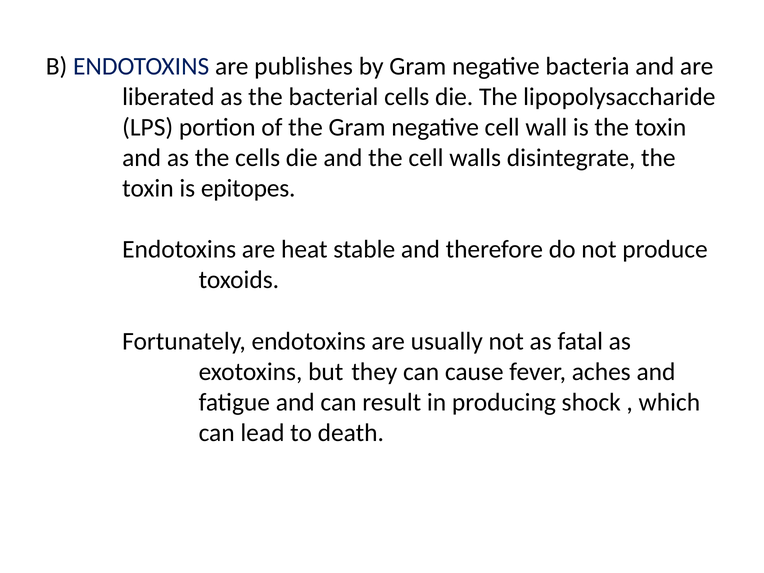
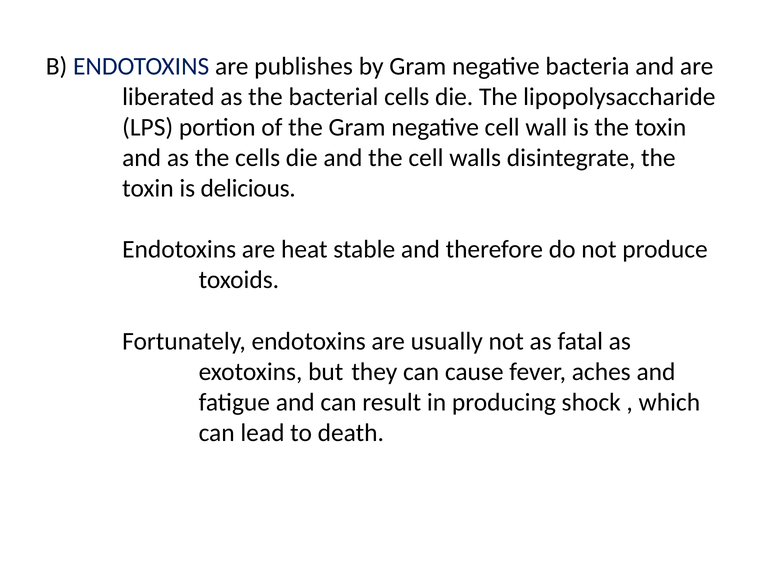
epitopes: epitopes -> delicious
